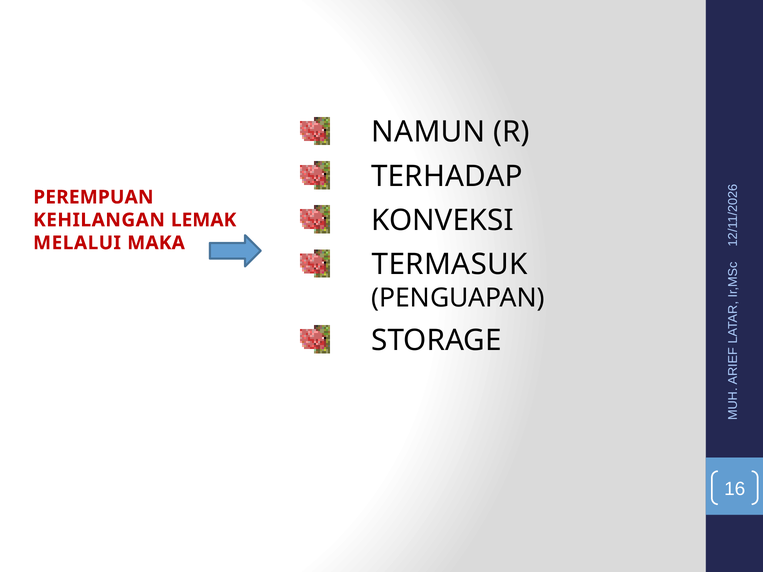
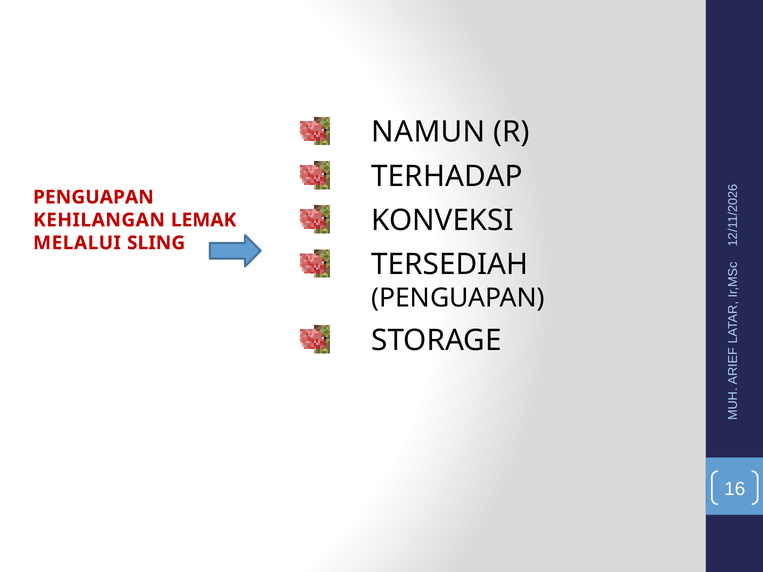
PEREMPUAN at (93, 197): PEREMPUAN -> PENGUAPAN
MAKA: MAKA -> SLING
TERMASUK: TERMASUK -> TERSEDIAH
